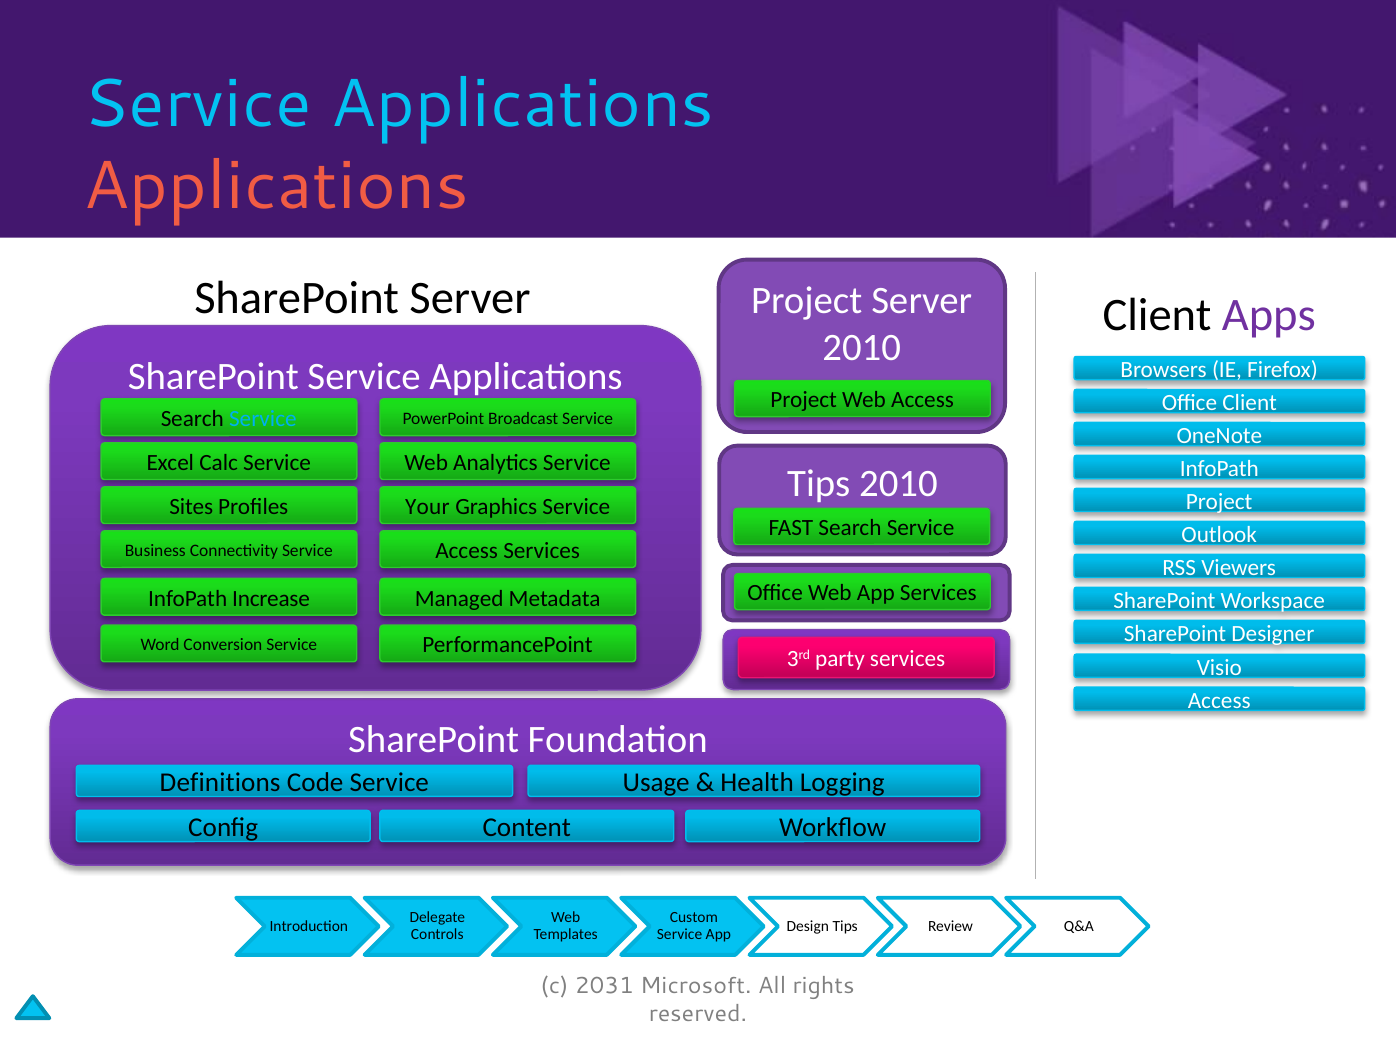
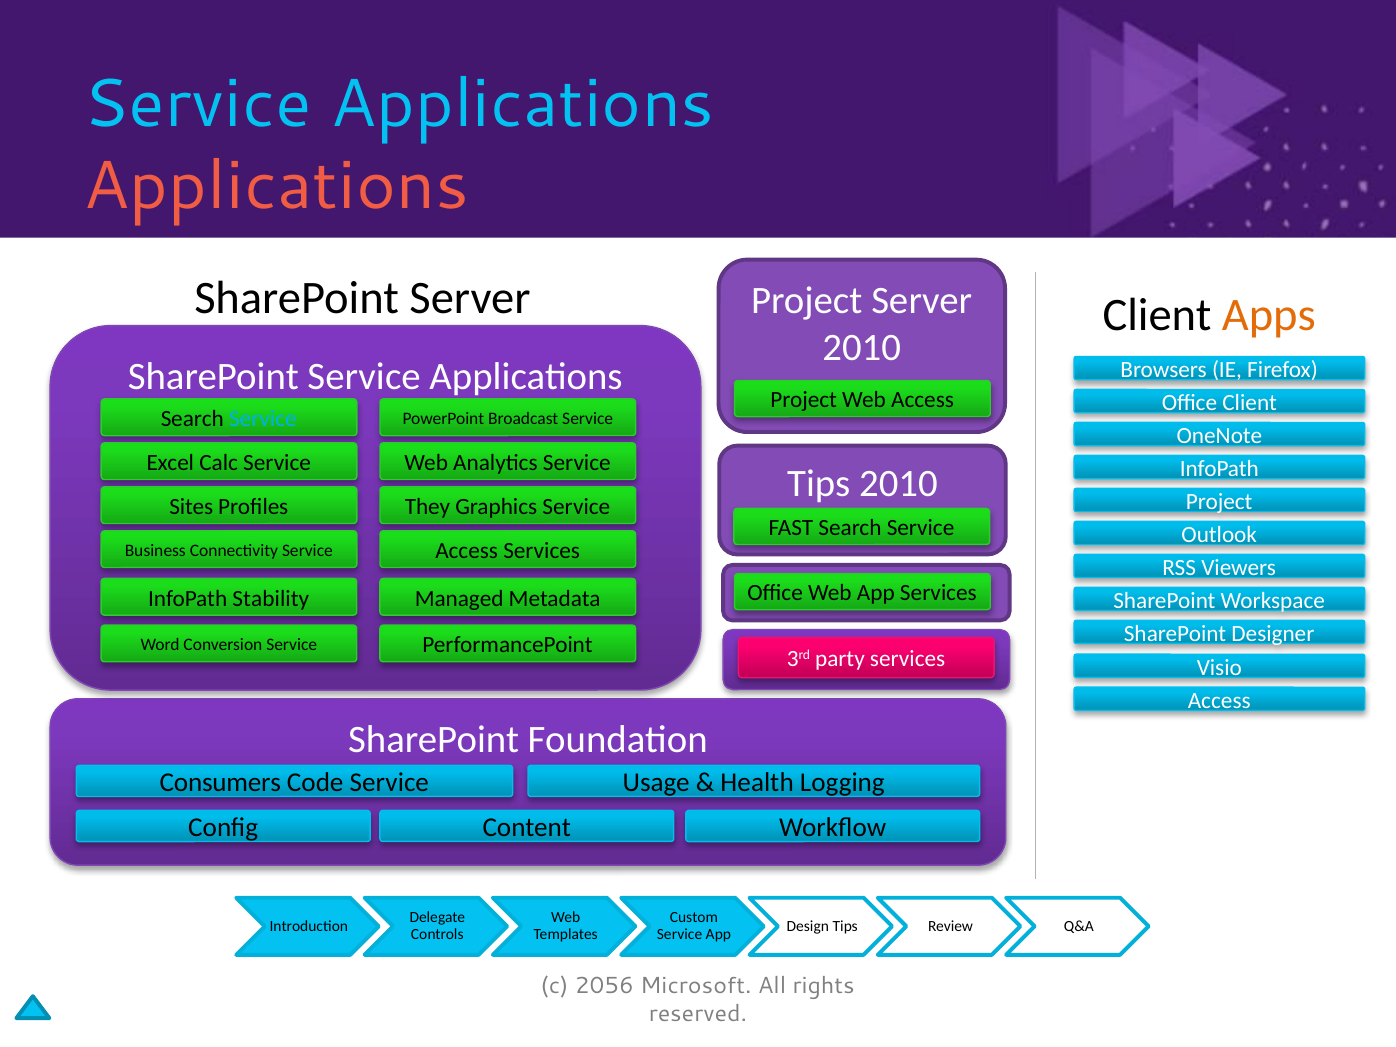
Apps colour: purple -> orange
Your: Your -> They
Increase: Increase -> Stability
Definitions: Definitions -> Consumers
2031: 2031 -> 2056
